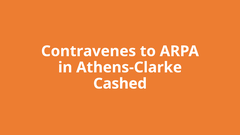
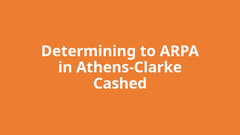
Contravenes: Contravenes -> Determining
